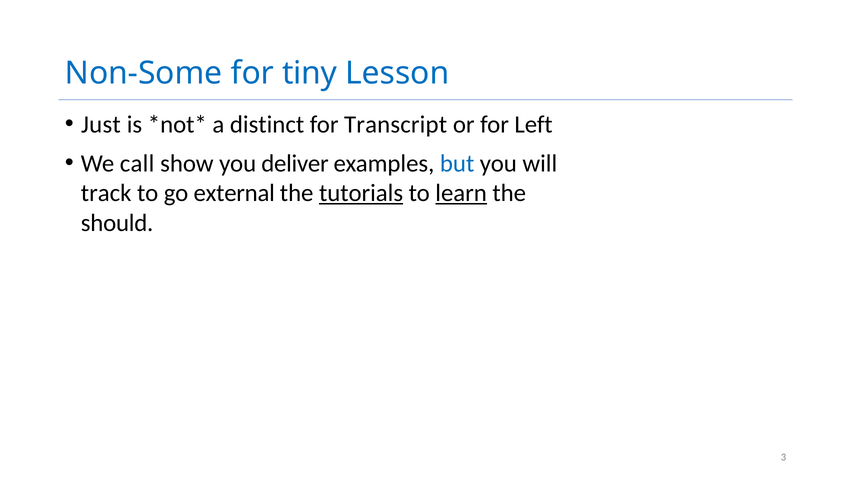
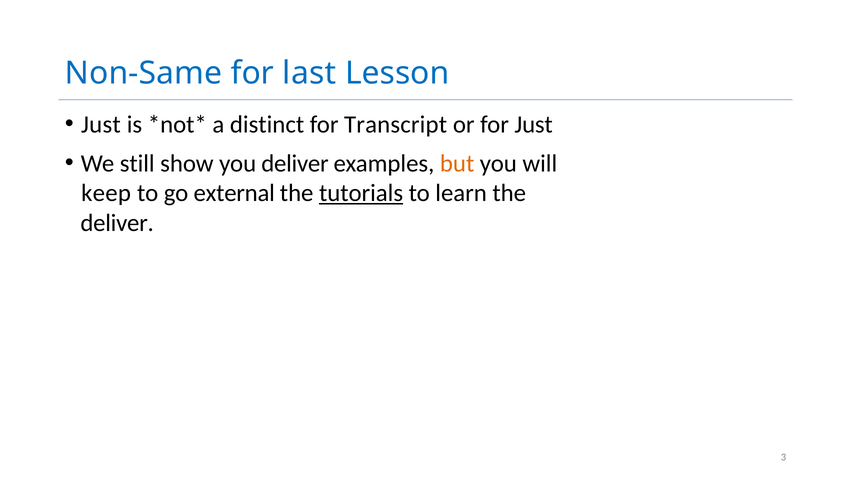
Non-Some: Non-Some -> Non-Same
tiny: tiny -> last
for Left: Left -> Just
call: call -> still
but colour: blue -> orange
track: track -> keep
learn underline: present -> none
should at (117, 223): should -> deliver
